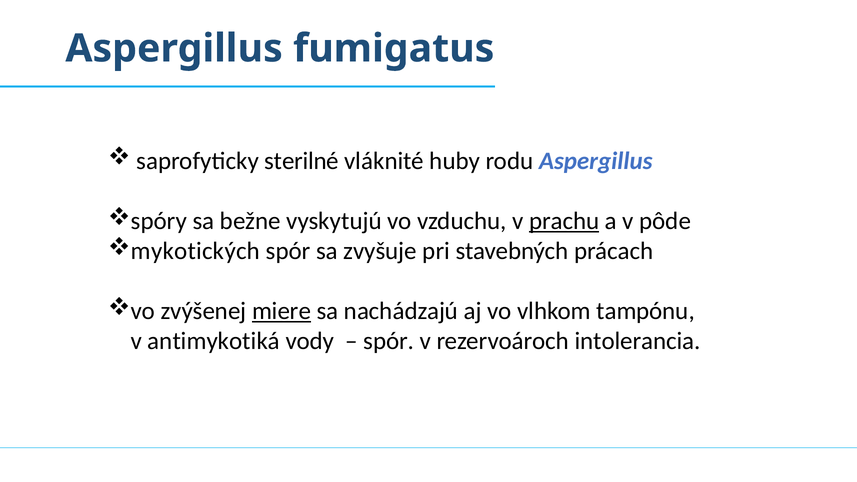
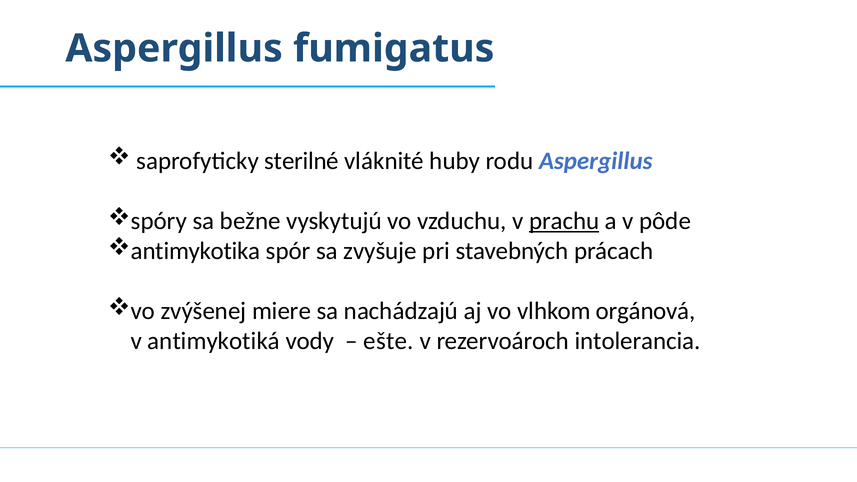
mykotických: mykotických -> antimykotika
miere underline: present -> none
tampónu: tampónu -> orgánová
spór at (389, 341): spór -> ešte
